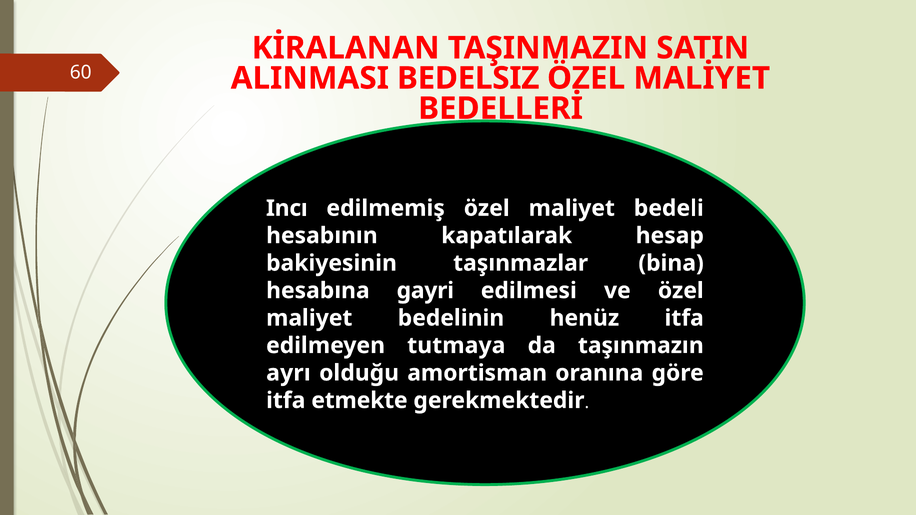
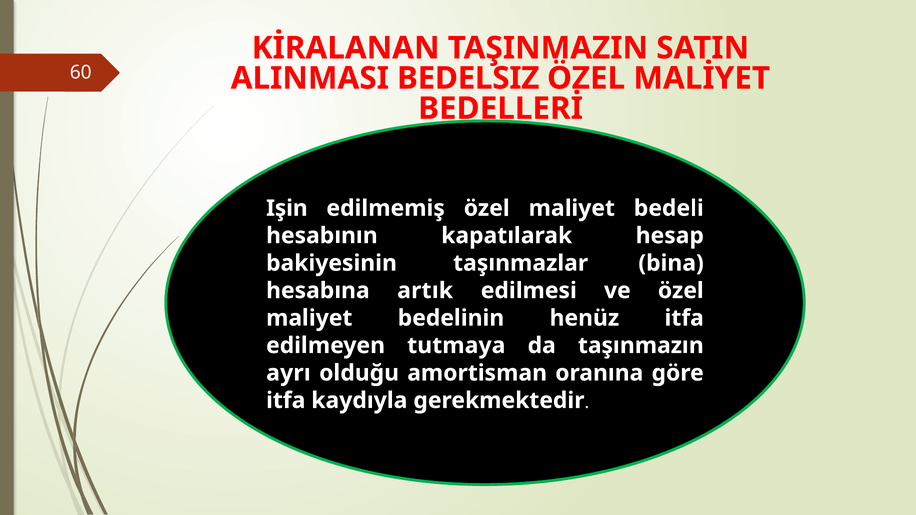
Incı: Incı -> Işin
gayri: gayri -> artık
etmekte: etmekte -> kaydıyla
